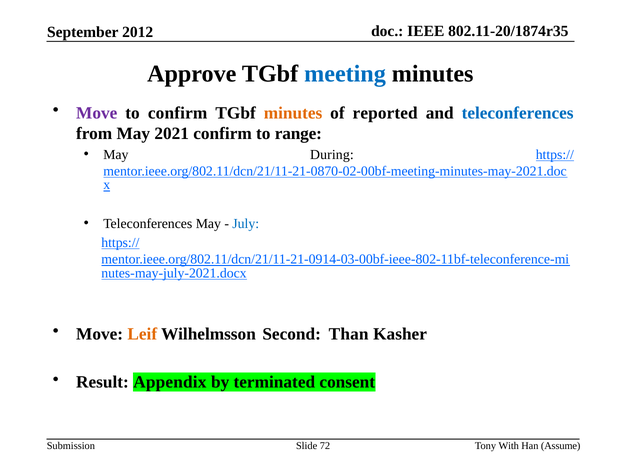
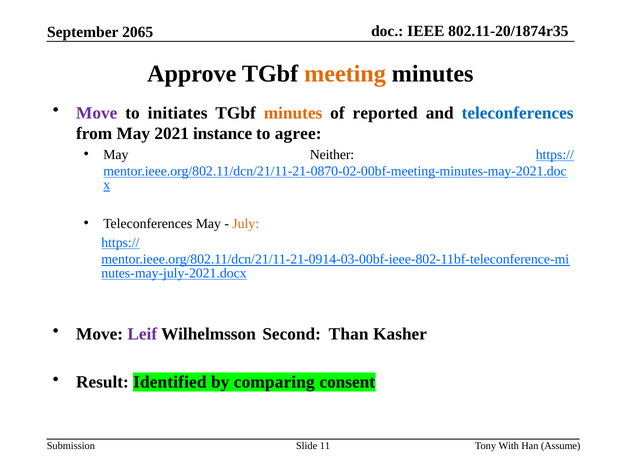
2012: 2012 -> 2065
meeting colour: blue -> orange
to confirm: confirm -> initiates
2021 confirm: confirm -> instance
range: range -> agree
During: During -> Neither
July colour: blue -> orange
Leif colour: orange -> purple
Appendix: Appendix -> Identified
terminated: terminated -> comparing
72: 72 -> 11
